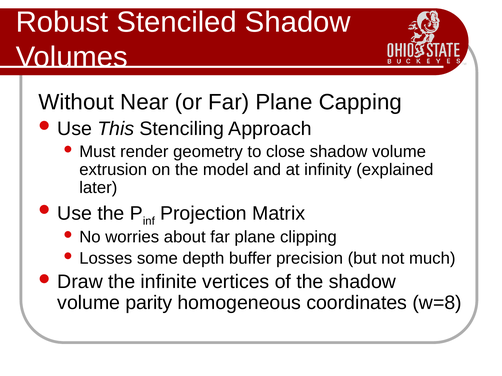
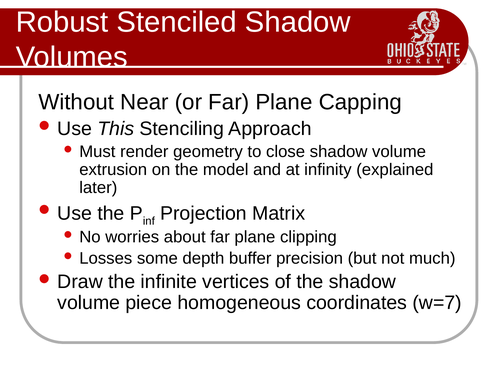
parity: parity -> piece
w=8: w=8 -> w=7
